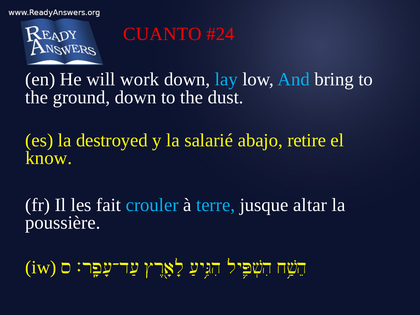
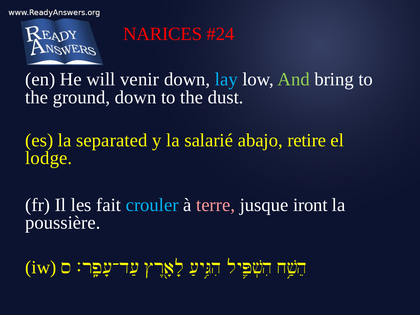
CUANTO: CUANTO -> NARICES
work: work -> venir
And colour: light blue -> light green
destroyed: destroyed -> separated
know: know -> lodge
terre colour: light blue -> pink
altar: altar -> iront
